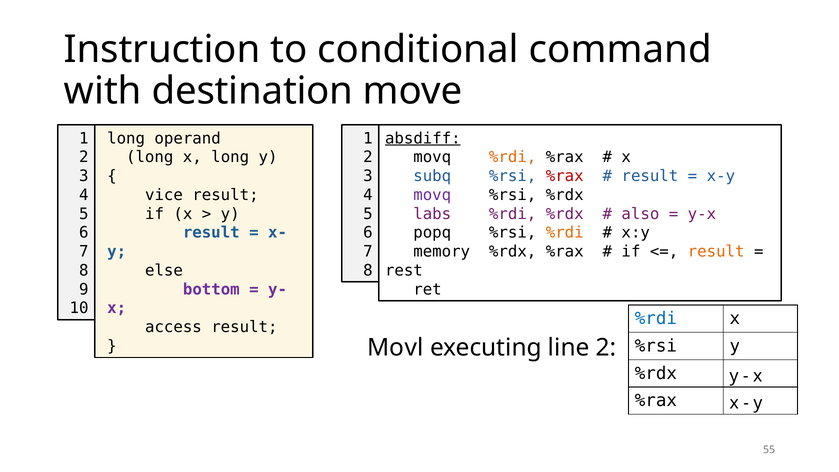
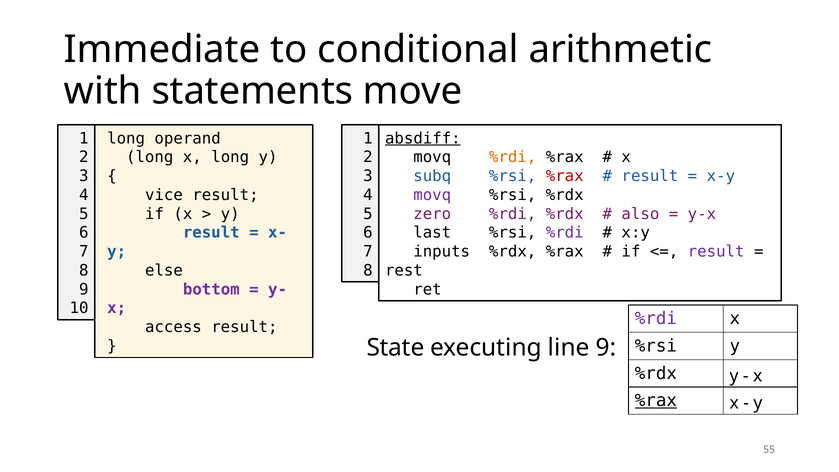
Instruction: Instruction -> Immediate
command: command -> arithmetic
destination: destination -> statements
labs: labs -> zero
popq: popq -> last
%rdi at (565, 233) colour: orange -> purple
memory: memory -> inputs
result at (716, 252) colour: orange -> purple
%rdi at (656, 319) colour: blue -> purple
Movl: Movl -> State
line 2: 2 -> 9
%rax at (656, 401) underline: none -> present
